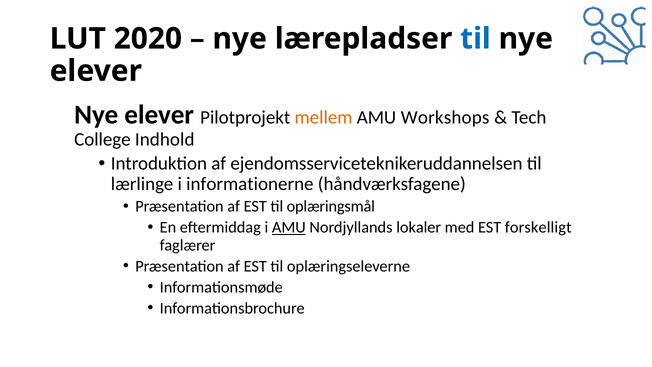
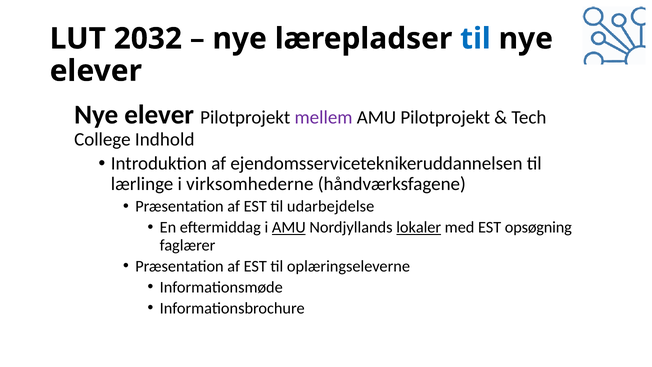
2020: 2020 -> 2032
mellem colour: orange -> purple
AMU Workshops: Workshops -> Pilotprojekt
informationerne: informationerne -> virksomhederne
oplæringsmål: oplæringsmål -> udarbejdelse
lokaler underline: none -> present
forskelligt: forskelligt -> opsøgning
